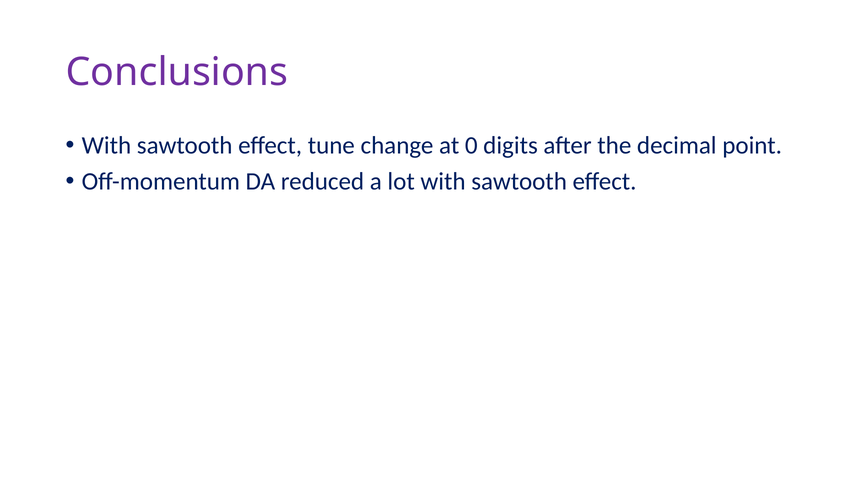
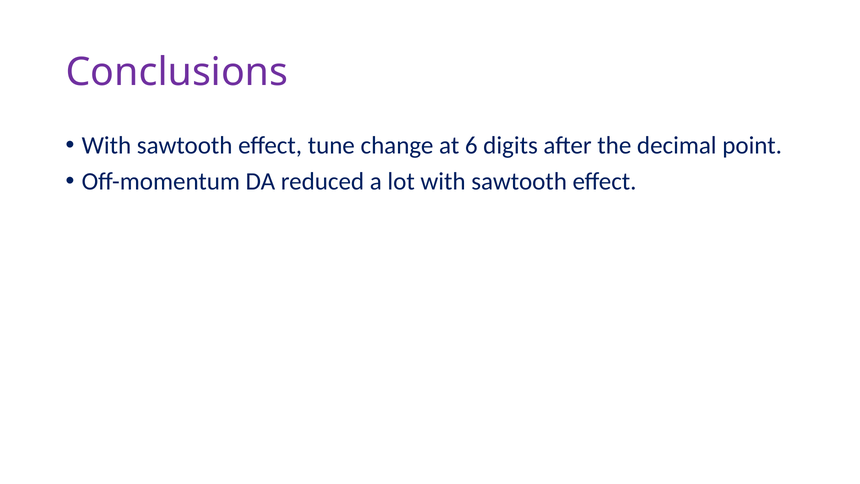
0: 0 -> 6
